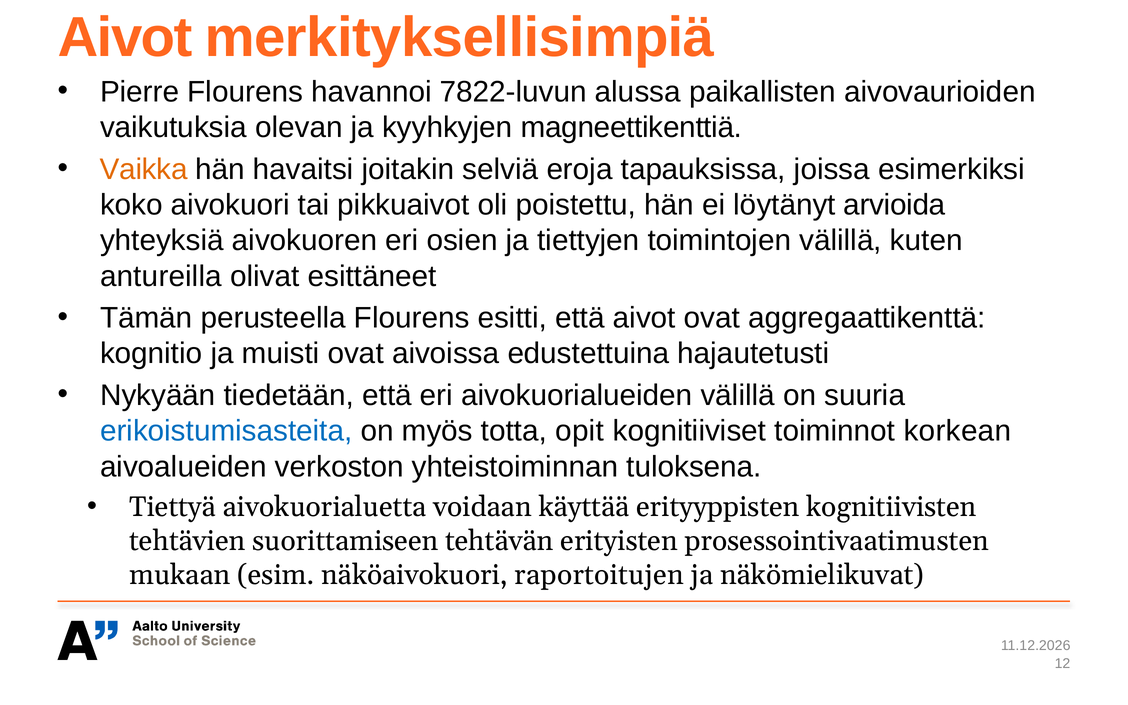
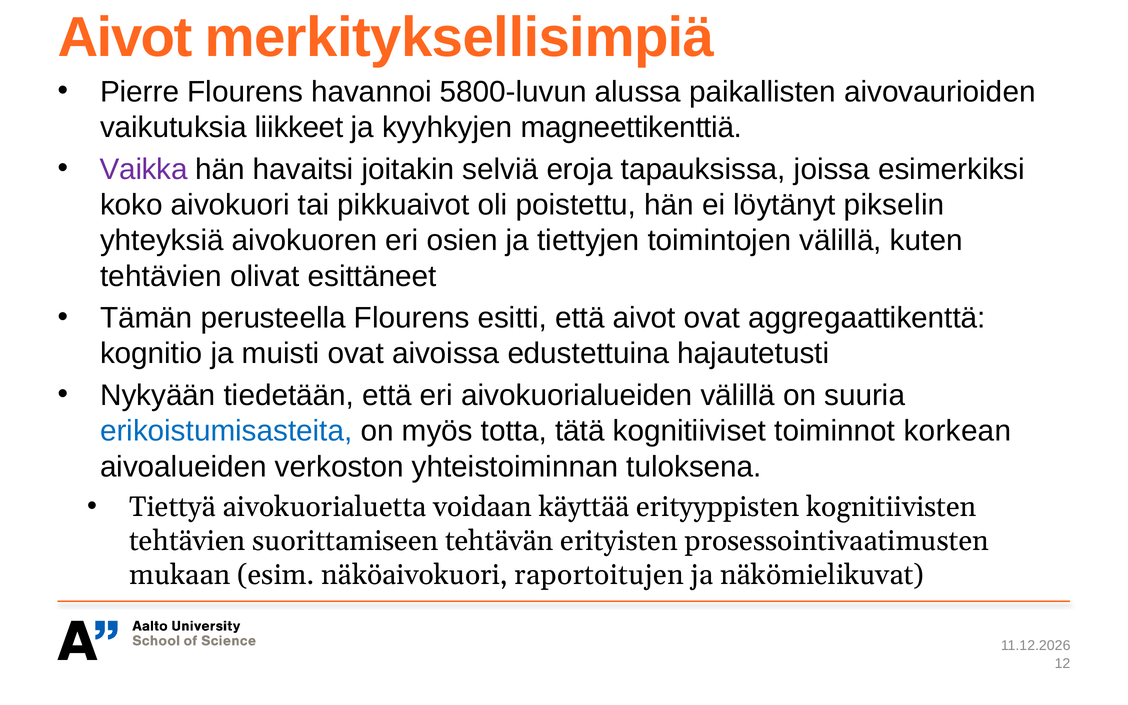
7822-luvun: 7822-luvun -> 5800-luvun
olevan: olevan -> liikkeet
Vaikka colour: orange -> purple
arvioida: arvioida -> pikselin
antureilla at (161, 276): antureilla -> tehtävien
opit: opit -> tätä
